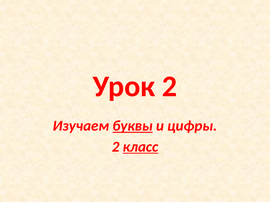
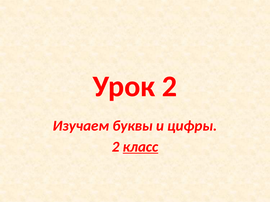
буквы underline: present -> none
